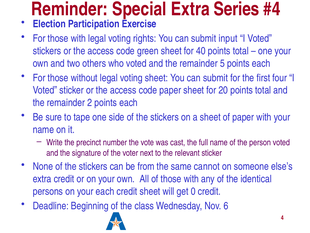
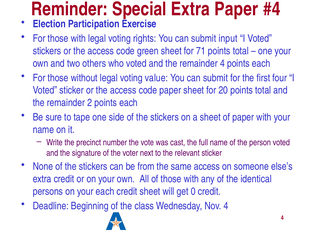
Extra Series: Series -> Paper
40: 40 -> 71
remainder 5: 5 -> 4
voting sheet: sheet -> value
same cannot: cannot -> access
Nov 6: 6 -> 4
